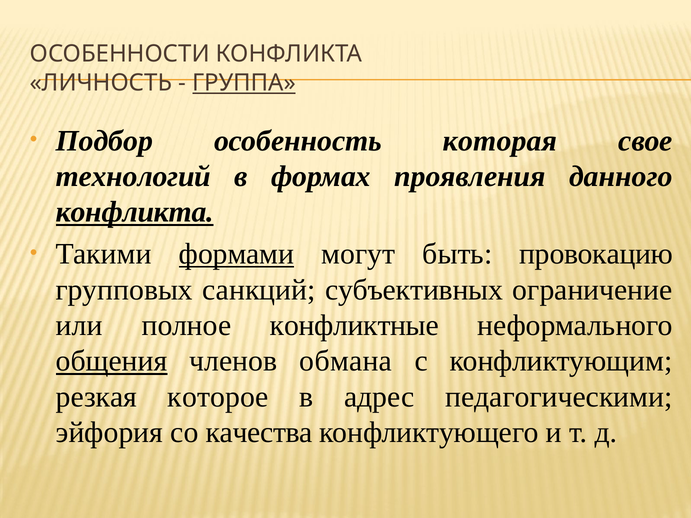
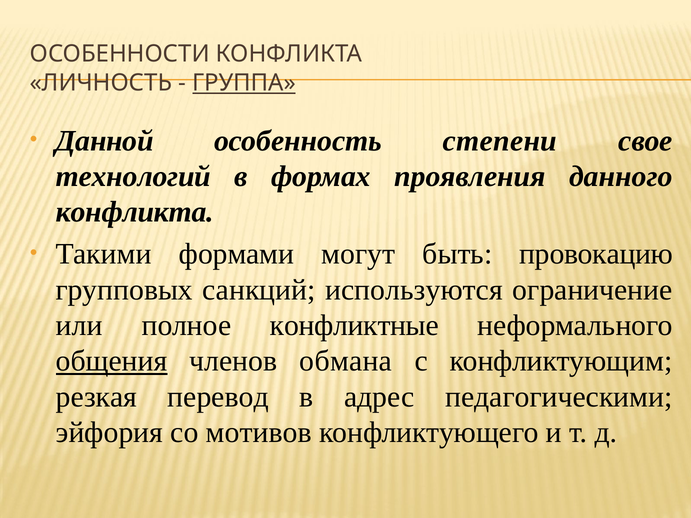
Подбор: Подбор -> Данной
которая: которая -> степени
конфликта at (135, 212) underline: present -> none
формами underline: present -> none
субъективных: субъективных -> используются
которое: которое -> перевод
качества: качества -> мотивов
